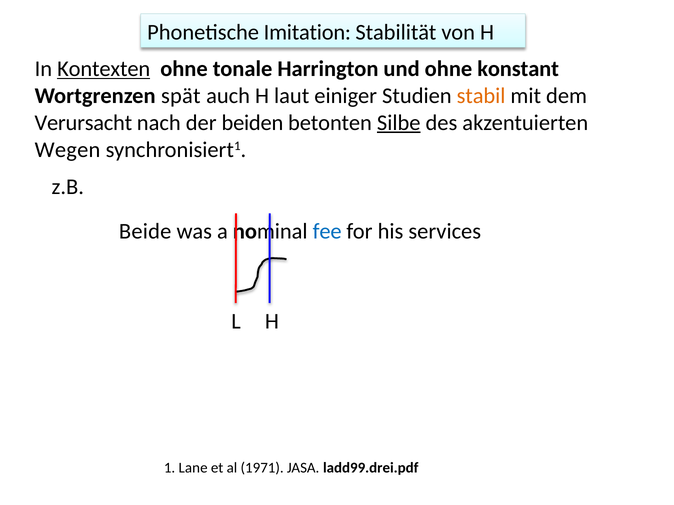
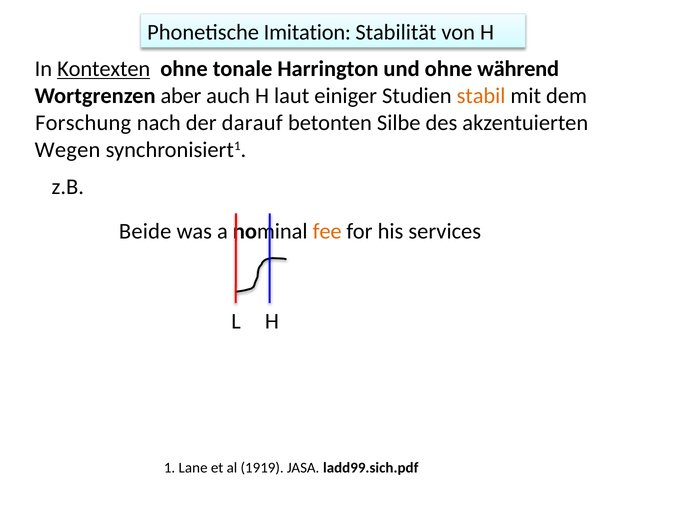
konstant: konstant -> während
spät: spät -> aber
Verursacht: Verursacht -> Forschung
beiden: beiden -> darauf
Silbe underline: present -> none
fee colour: blue -> orange
1971: 1971 -> 1919
ladd99.drei.pdf: ladd99.drei.pdf -> ladd99.sich.pdf
